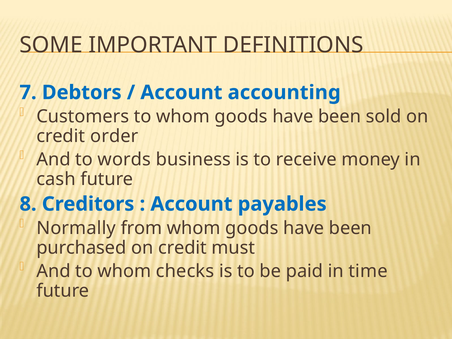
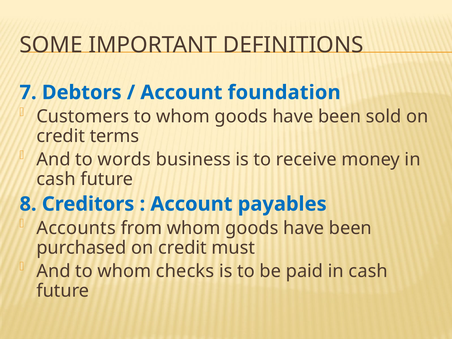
accounting: accounting -> foundation
order: order -> terms
Normally: Normally -> Accounts
paid in time: time -> cash
